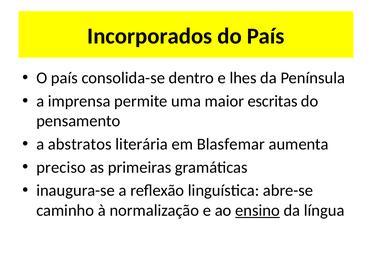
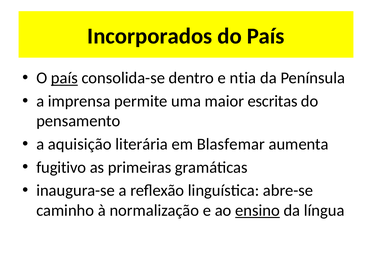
país at (64, 78) underline: none -> present
lhes: lhes -> ntia
abstratos: abstratos -> aquisição
preciso: preciso -> fugitivo
